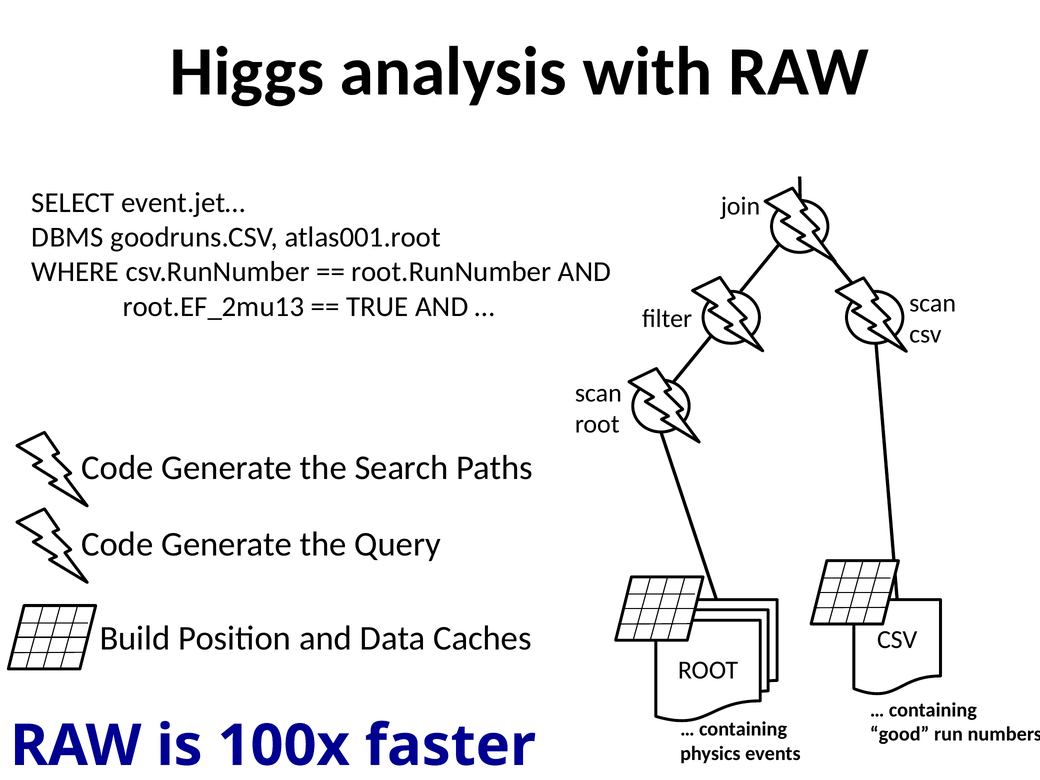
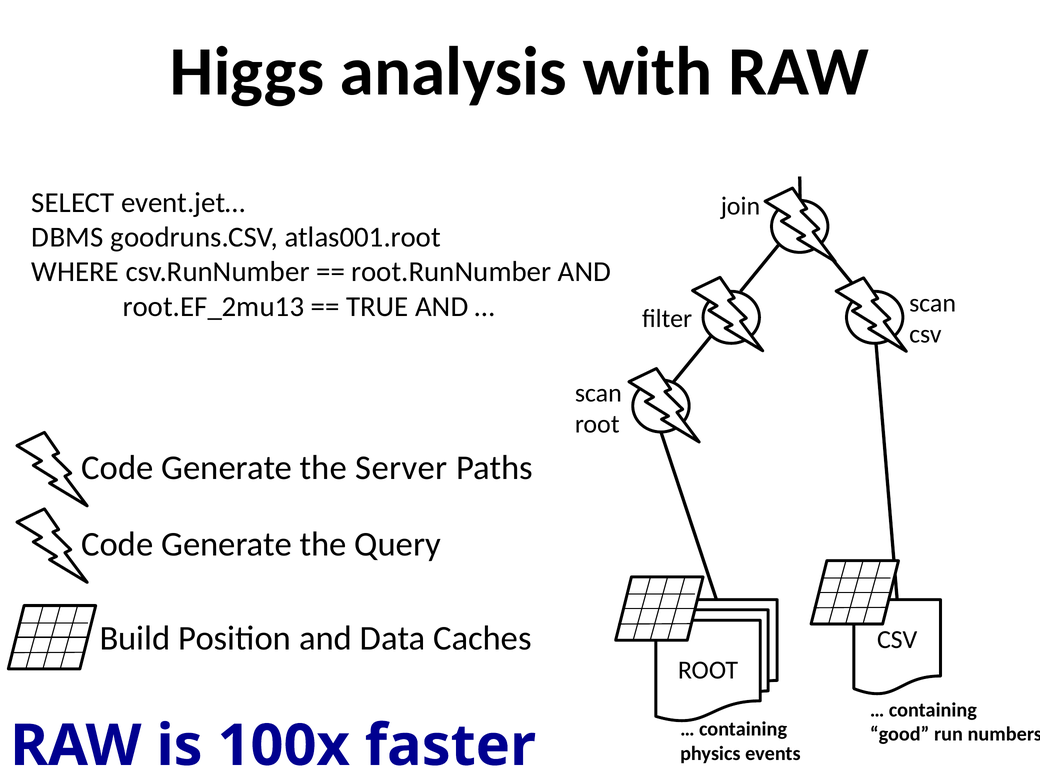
Search: Search -> Server
